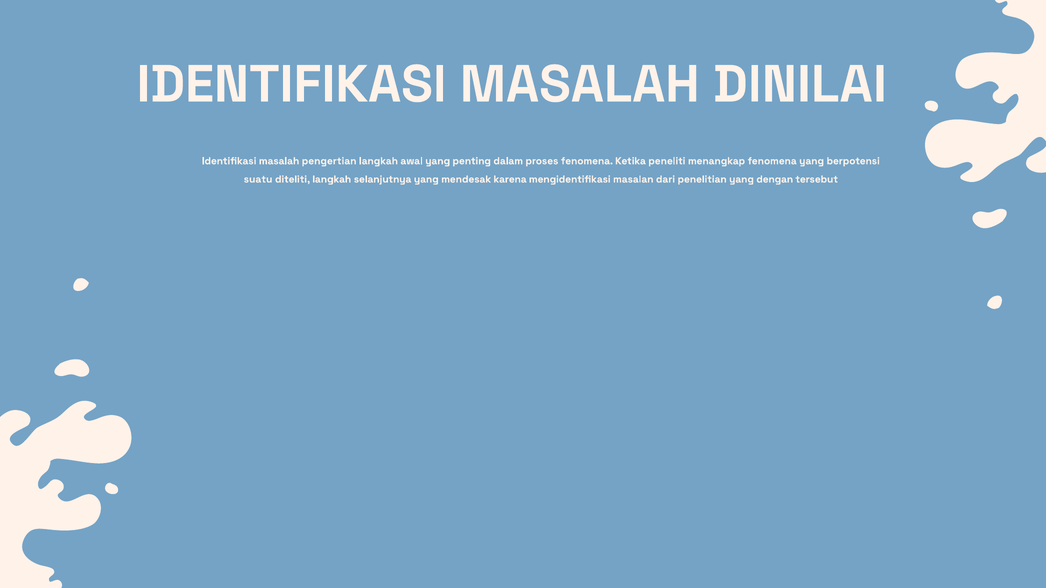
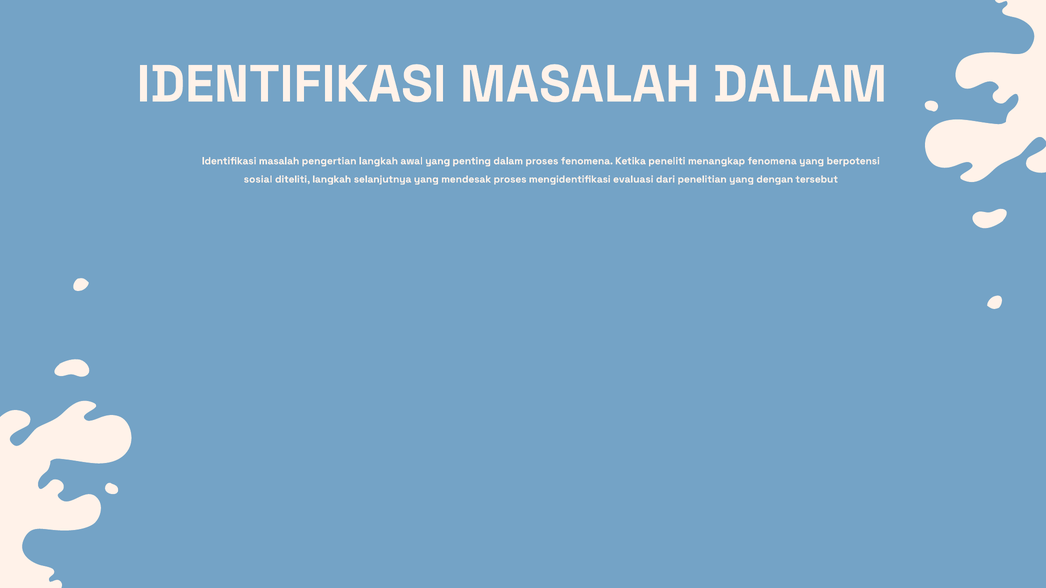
MASALAH DINILAI: DINILAI -> DALAM
suatu: suatu -> sosial
mendesak karena: karena -> proses
masalan: masalan -> evaluasi
